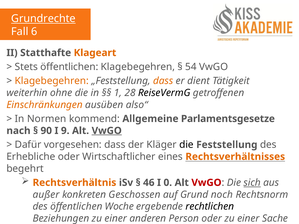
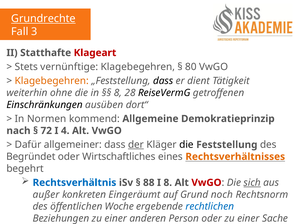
6: 6 -> 3
Klageart colour: orange -> red
Stets öffentlichen: öffentlichen -> vernünftige
54: 54 -> 80
dass at (163, 81) colour: orange -> black
1 at (118, 93): 1 -> 8
Einschränkungen colour: orange -> black
also“: also“ -> dort“
Parlamentsgesetze: Parlamentsgesetze -> Demokratieprinzip
90: 90 -> 72
9: 9 -> 4
VwGO at (107, 131) underline: present -> none
vorgesehen: vorgesehen -> allgemeiner
der underline: none -> present
Erhebliche: Erhebliche -> Begründet
Wirtschaftlicher: Wirtschaftlicher -> Wirtschaftliches
Rechtsverhältnis colour: orange -> blue
46: 46 -> 88
I 0: 0 -> 8
Geschossen: Geschossen -> Eingeräumt
rechtlichen colour: black -> blue
